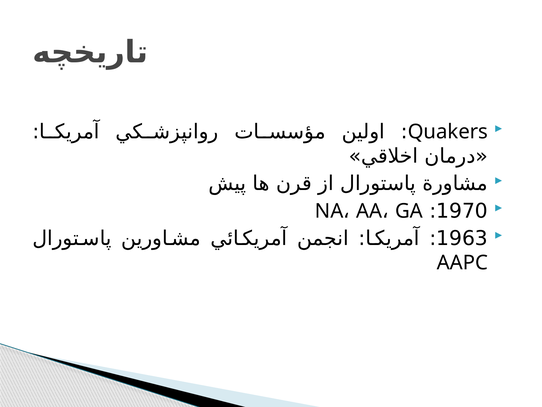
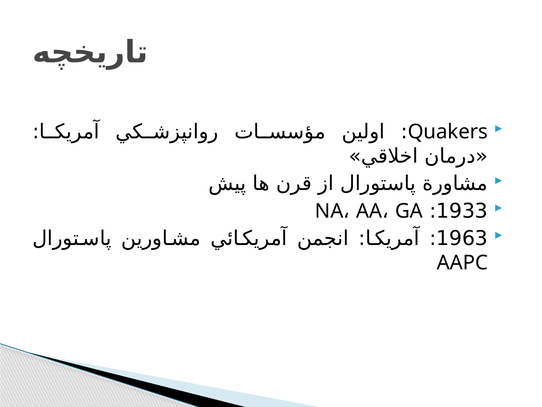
1970: 1970 -> 1933
